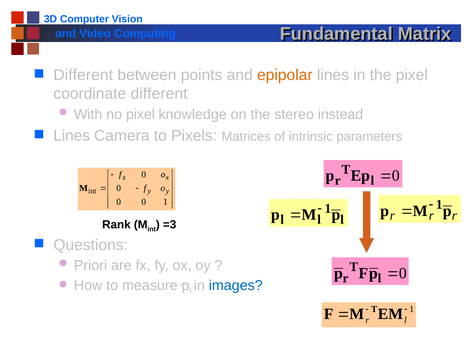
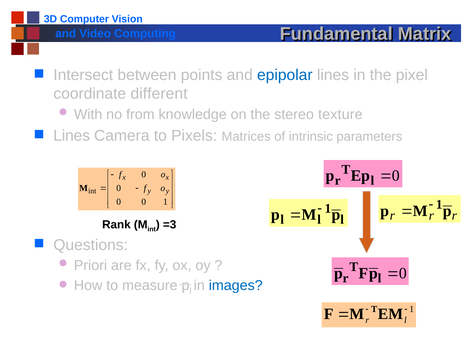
Different at (83, 75): Different -> Intersect
epipolar colour: orange -> blue
no pixel: pixel -> from
instead: instead -> texture
